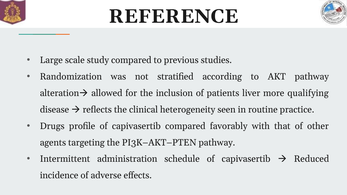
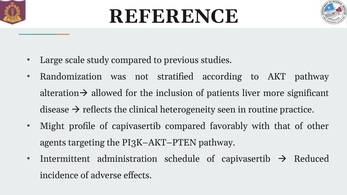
qualifying: qualifying -> significant
Drugs: Drugs -> Might
